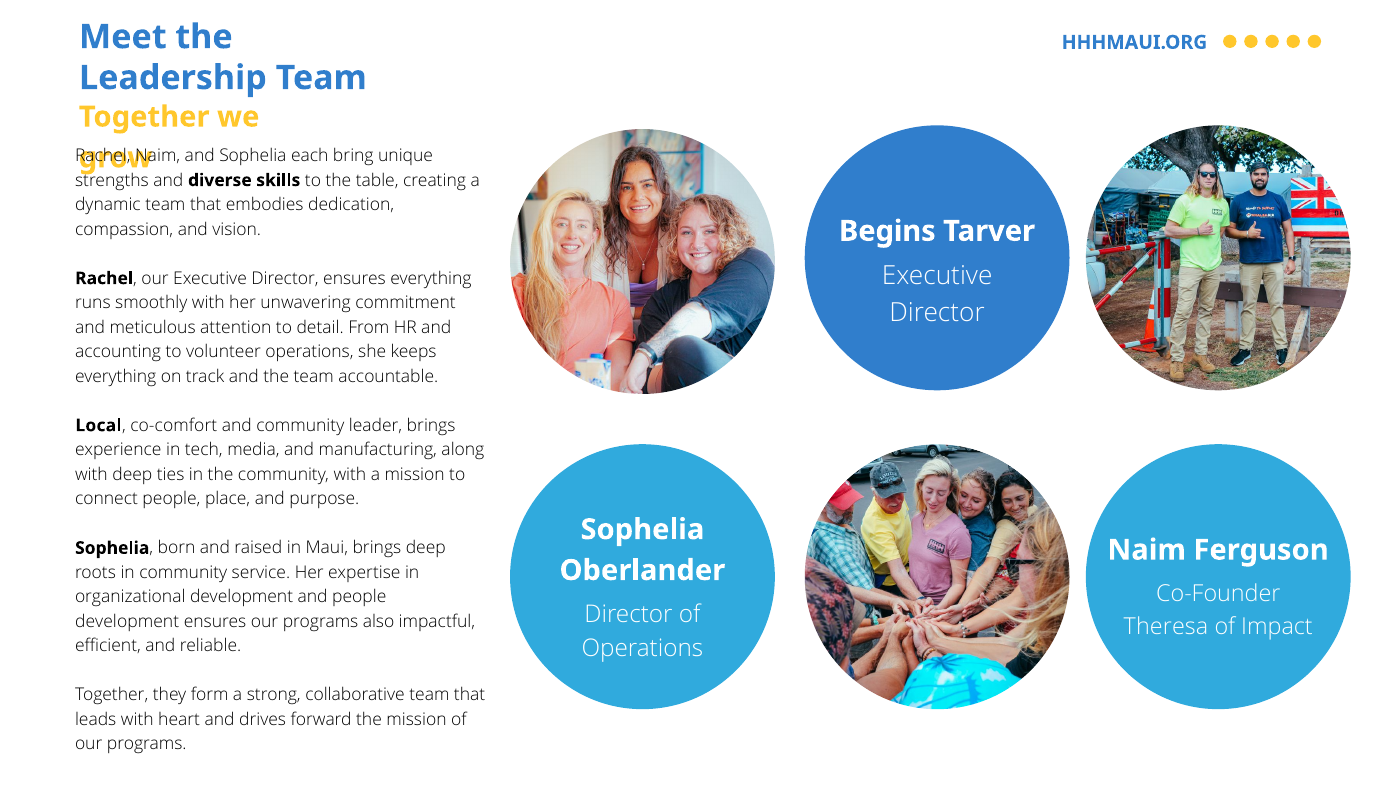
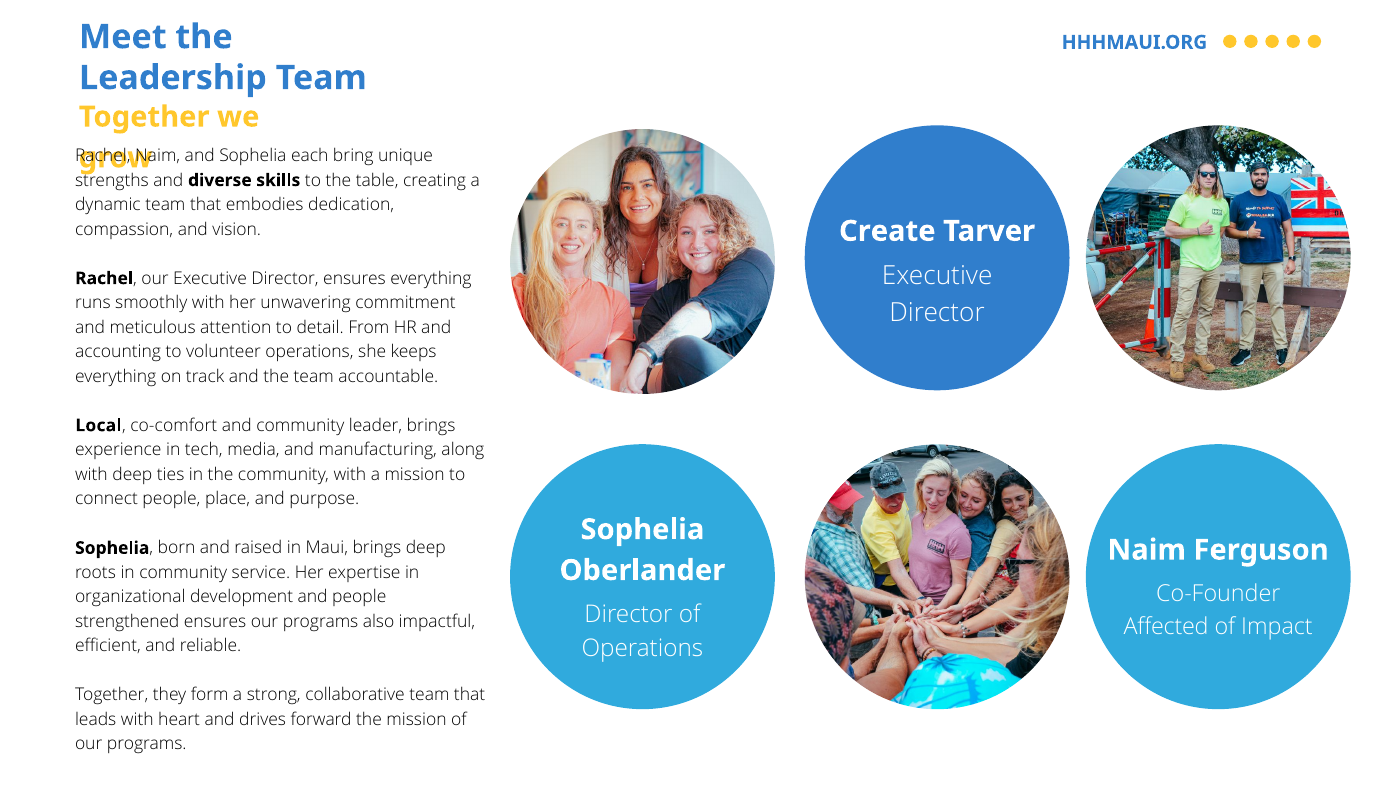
Begins: Begins -> Create
development at (127, 621): development -> strengthened
Theresa: Theresa -> Affected
